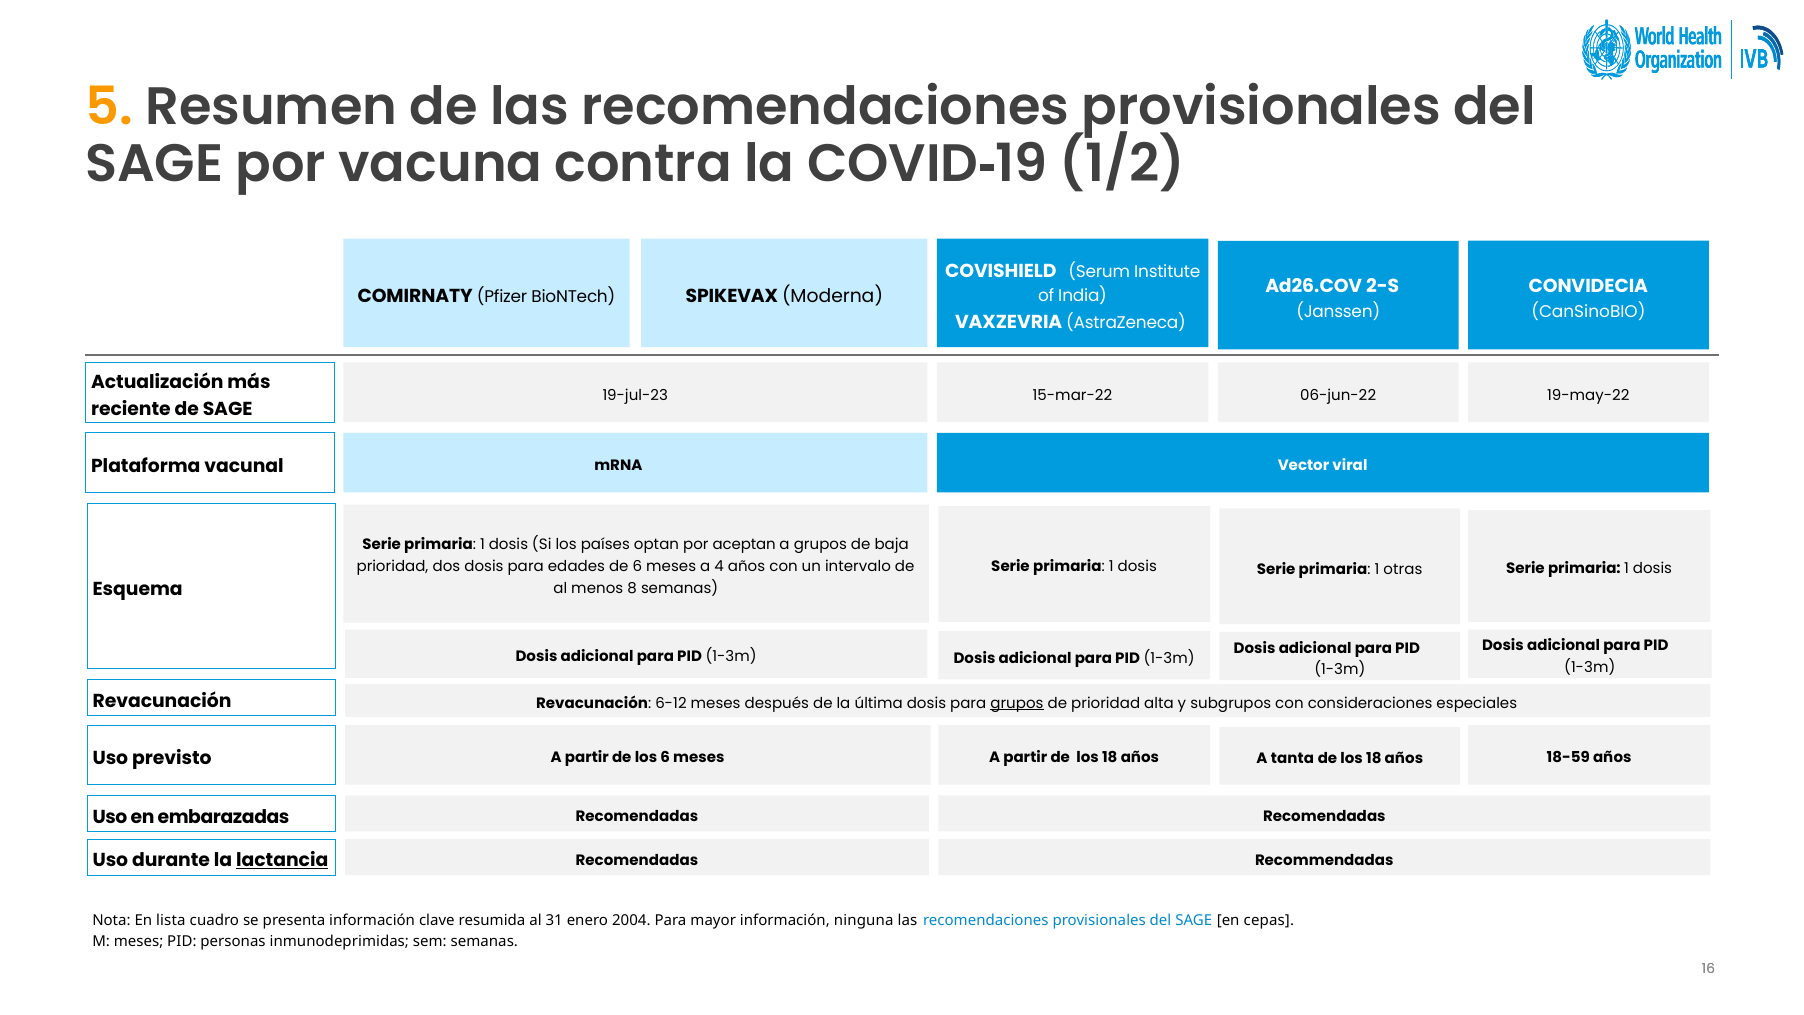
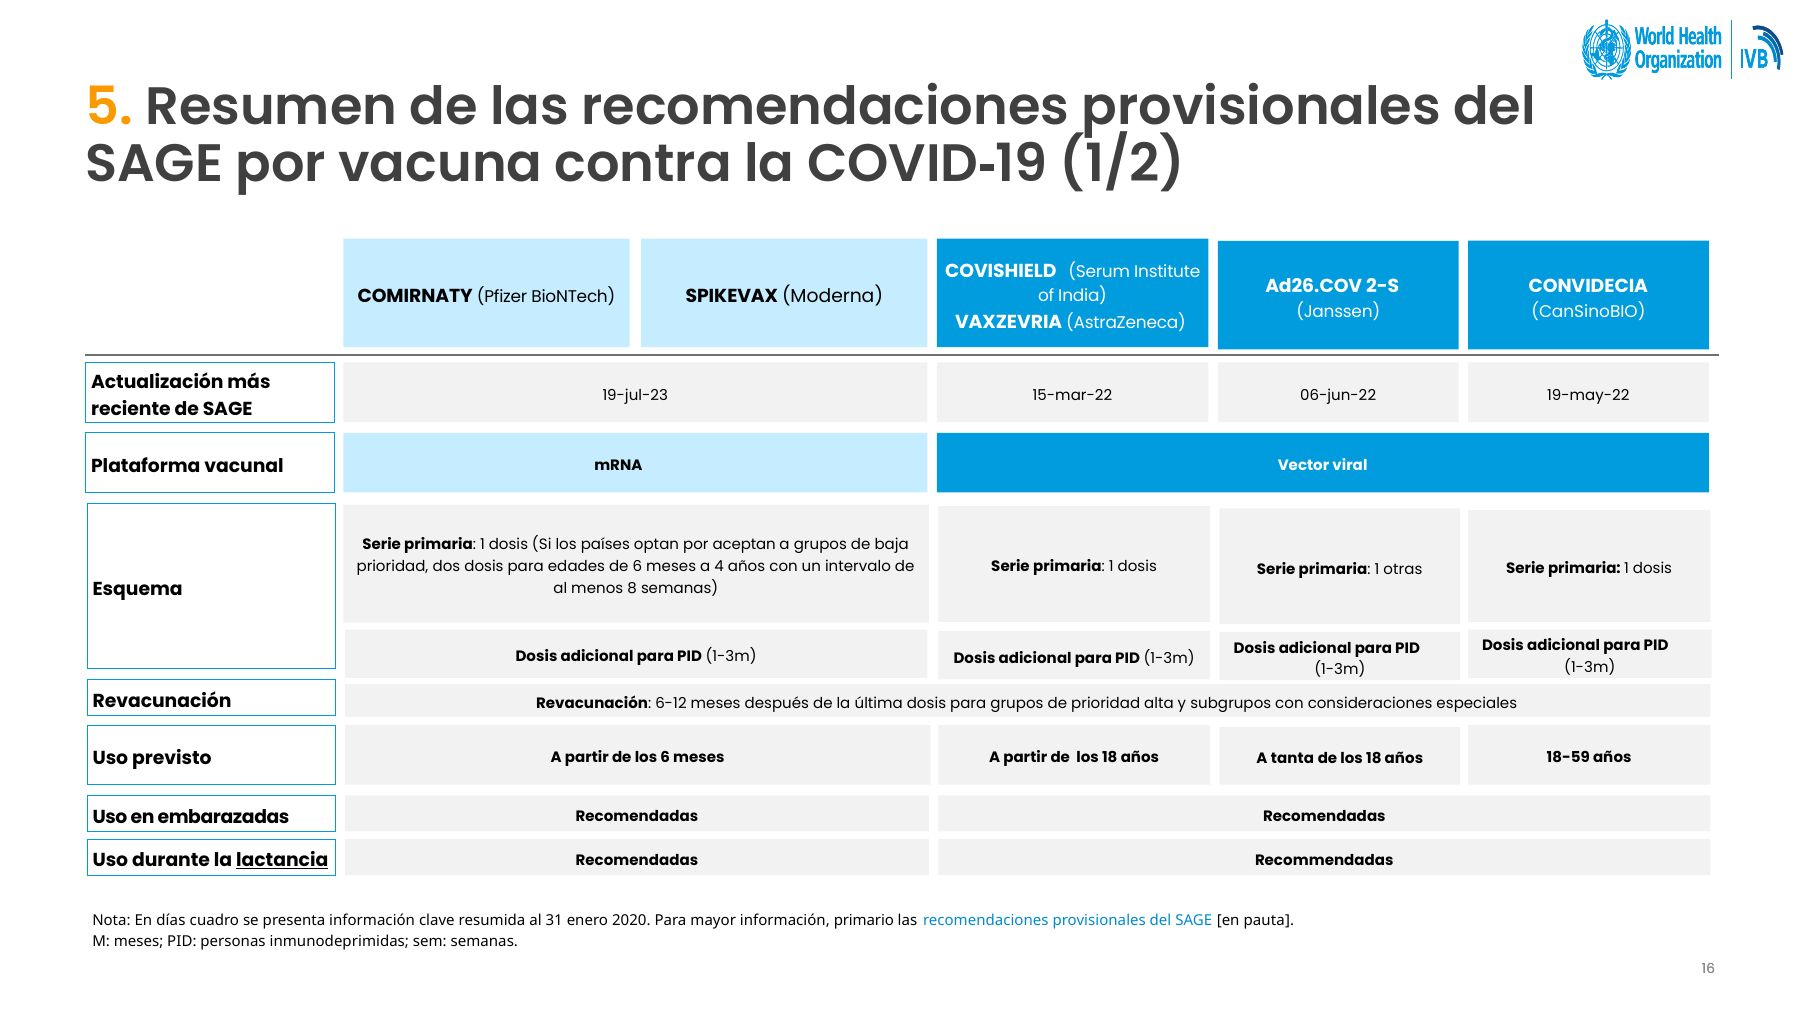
grupos at (1017, 703) underline: present -> none
lista: lista -> días
2004: 2004 -> 2020
ninguna: ninguna -> primario
cepas: cepas -> pauta
